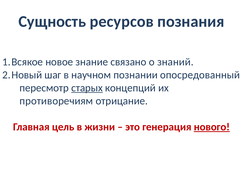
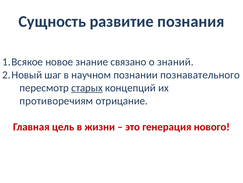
ресурсов: ресурсов -> развитие
опосредованный: опосредованный -> познавательного
нового underline: present -> none
